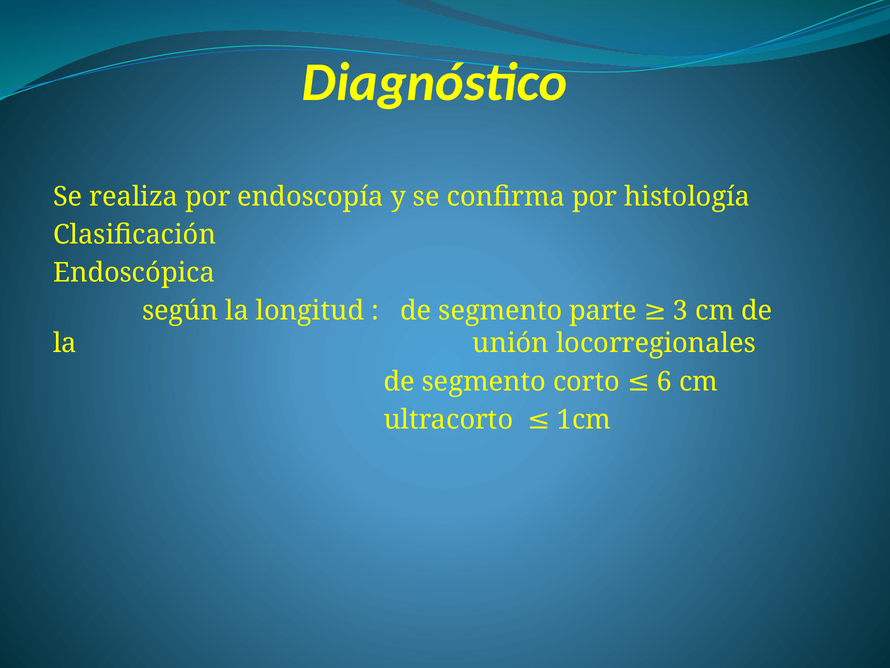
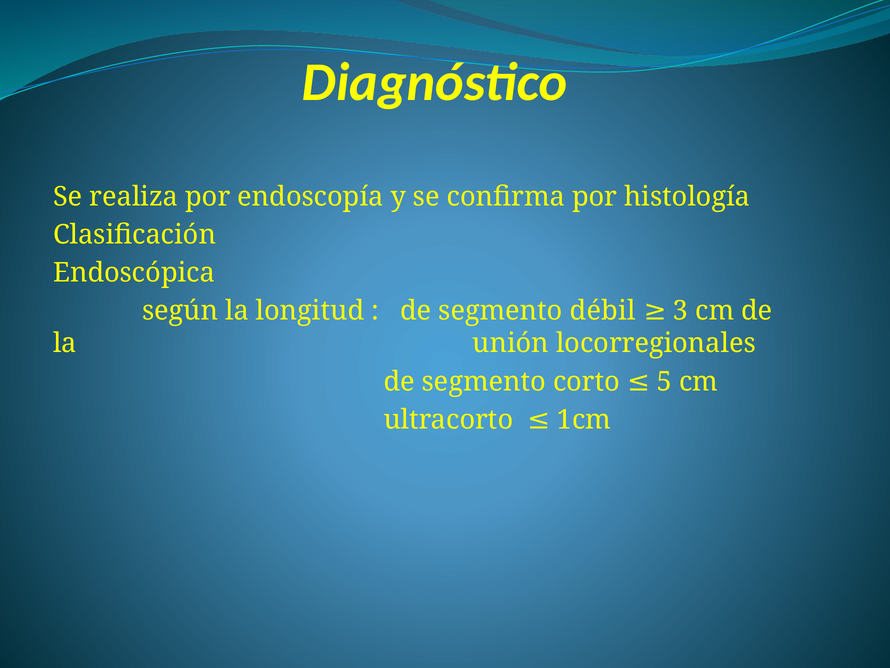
parte: parte -> débil
6: 6 -> 5
